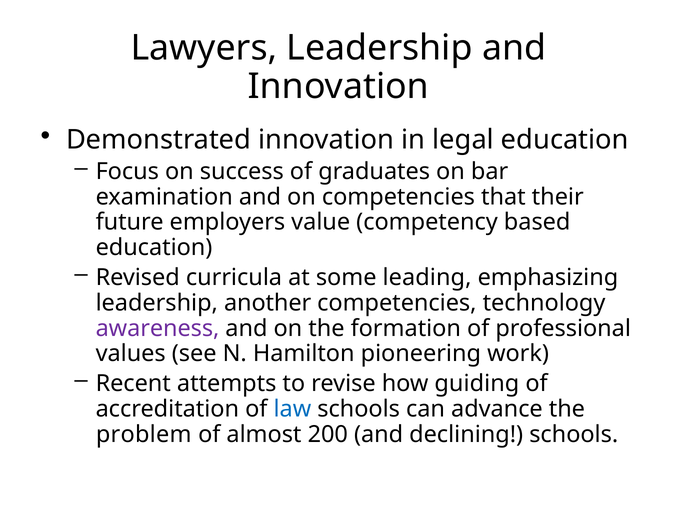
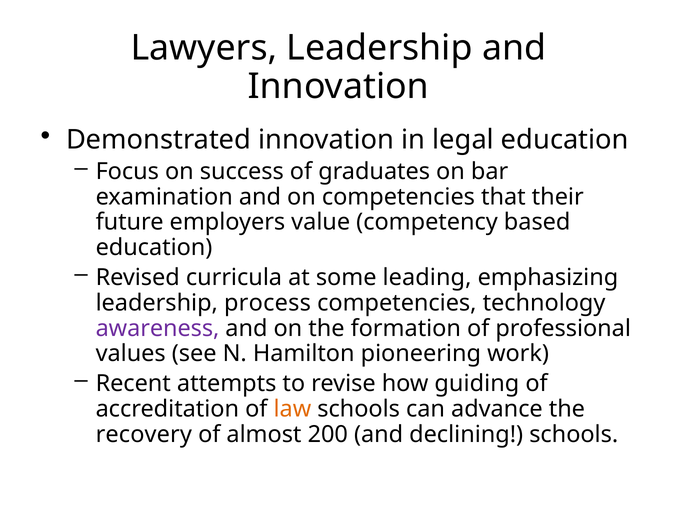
another: another -> process
law colour: blue -> orange
problem: problem -> recovery
